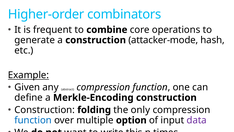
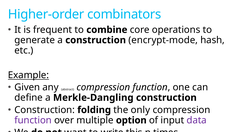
attacker-mode: attacker-mode -> encrypt-mode
Merkle-Encoding: Merkle-Encoding -> Merkle-Dangling
function at (33, 120) colour: blue -> purple
